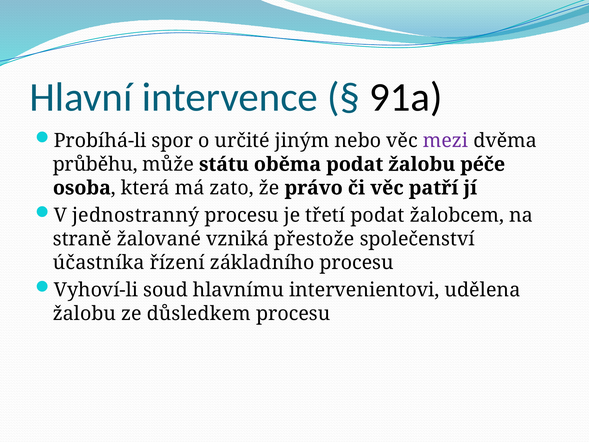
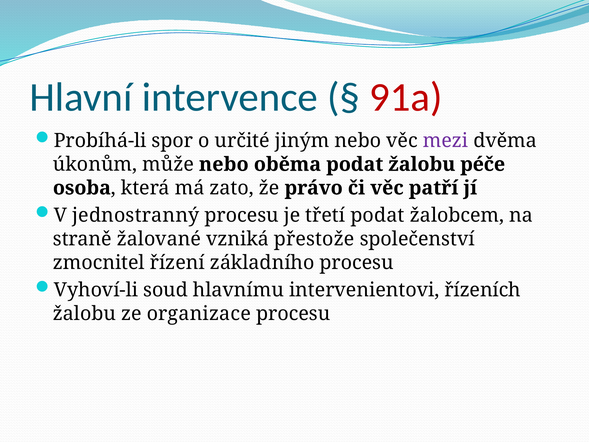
91a colour: black -> red
průběhu: průběhu -> úkonům
může státu: státu -> nebo
účastníka: účastníka -> zmocnitel
udělena: udělena -> řízeních
důsledkem: důsledkem -> organizace
